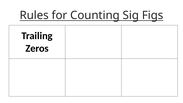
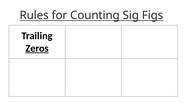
Zeros underline: none -> present
